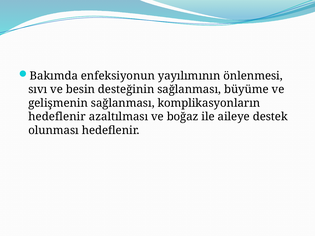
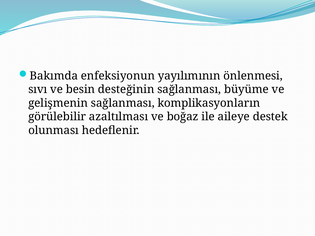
hedeflenir at (57, 117): hedeflenir -> görülebilir
